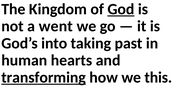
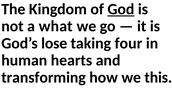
went: went -> what
into: into -> lose
past: past -> four
transforming underline: present -> none
